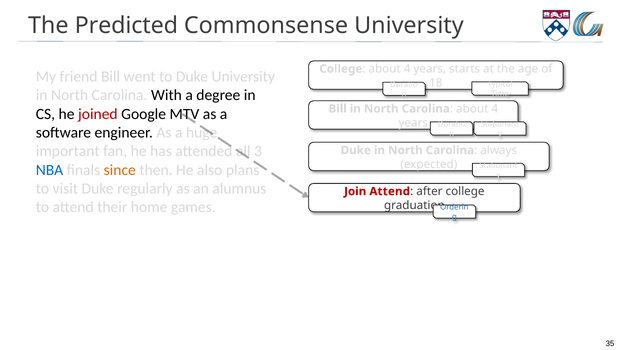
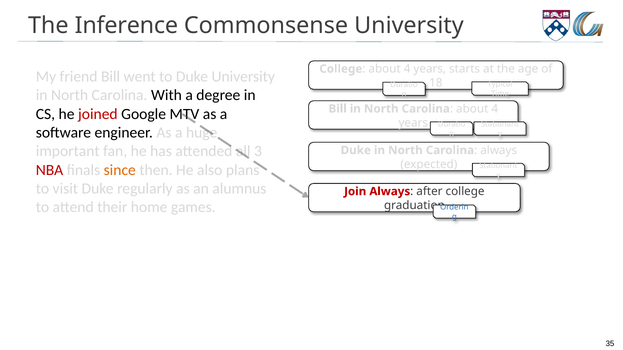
Predicted: Predicted -> Inference
NBA colour: blue -> red
Join Attend: Attend -> Always
